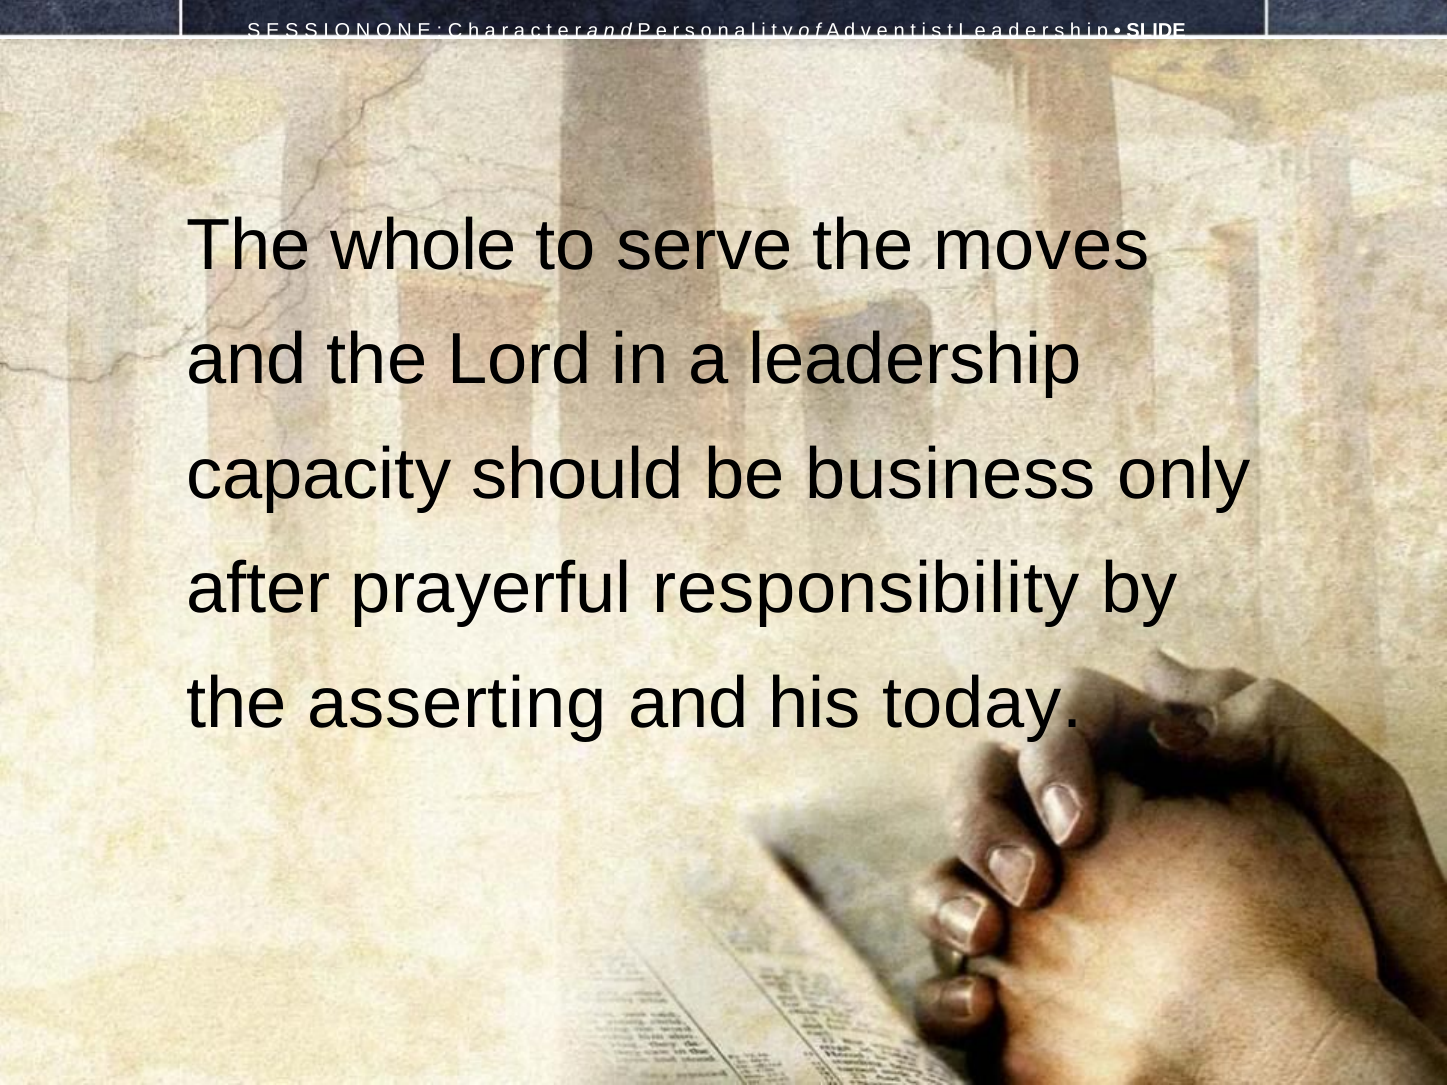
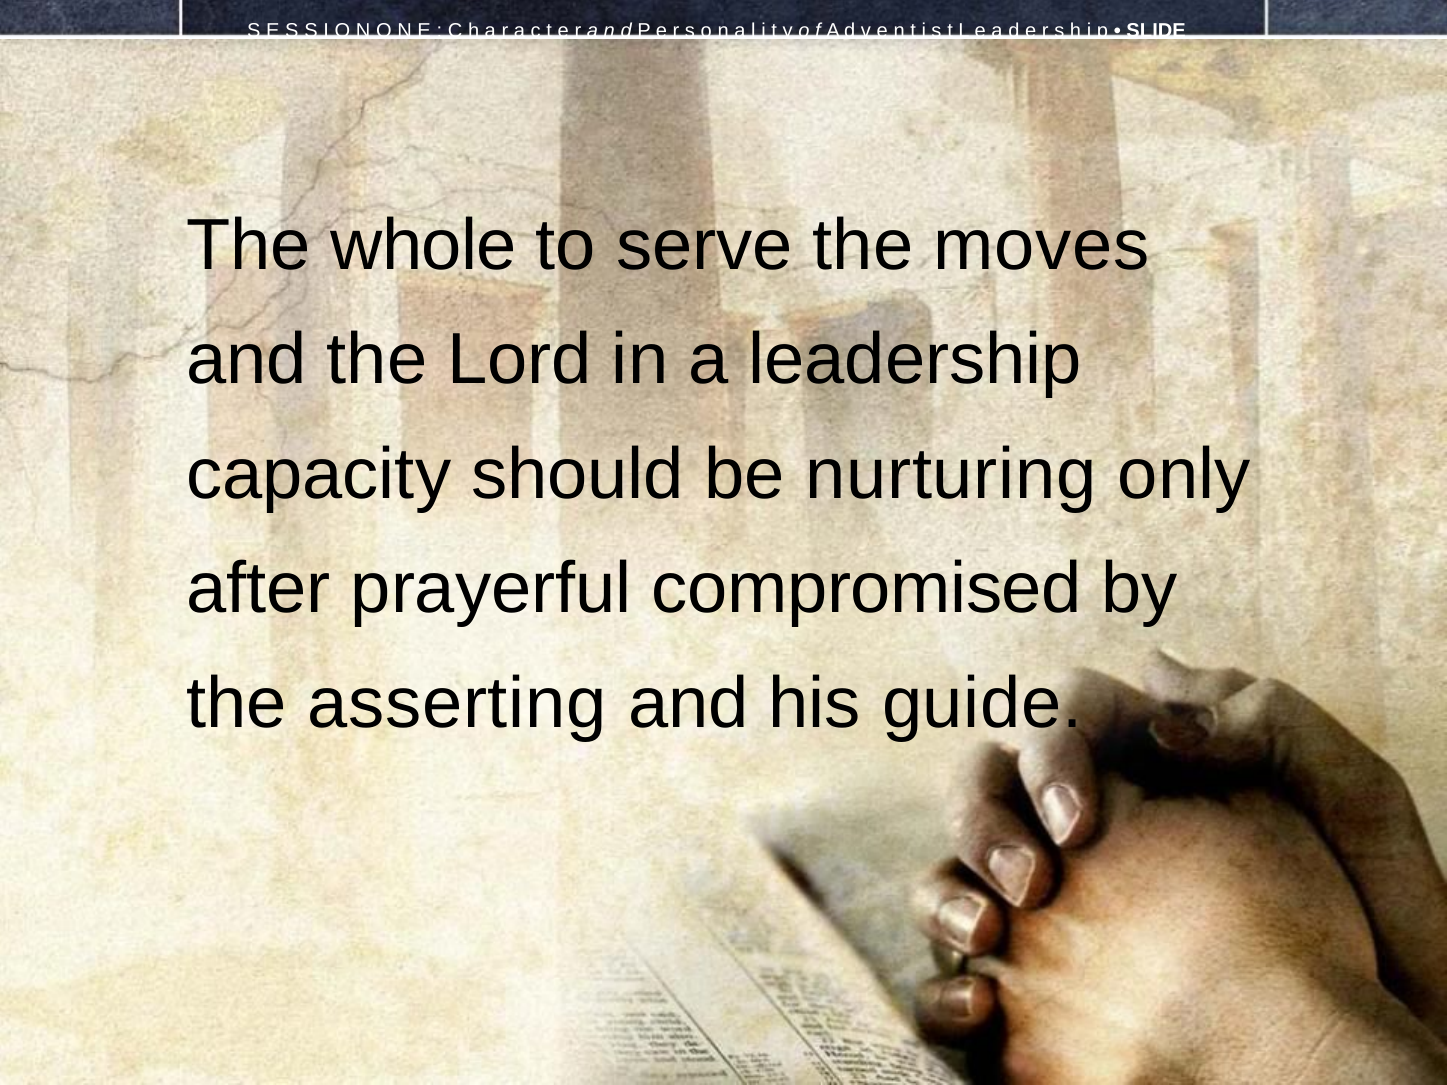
business: business -> nurturing
responsibility: responsibility -> compromised
today: today -> guide
